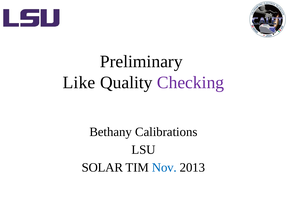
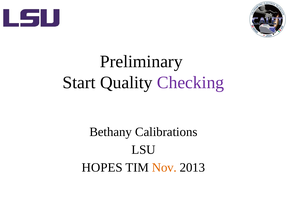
Like: Like -> Start
SOLAR: SOLAR -> HOPES
Nov colour: blue -> orange
